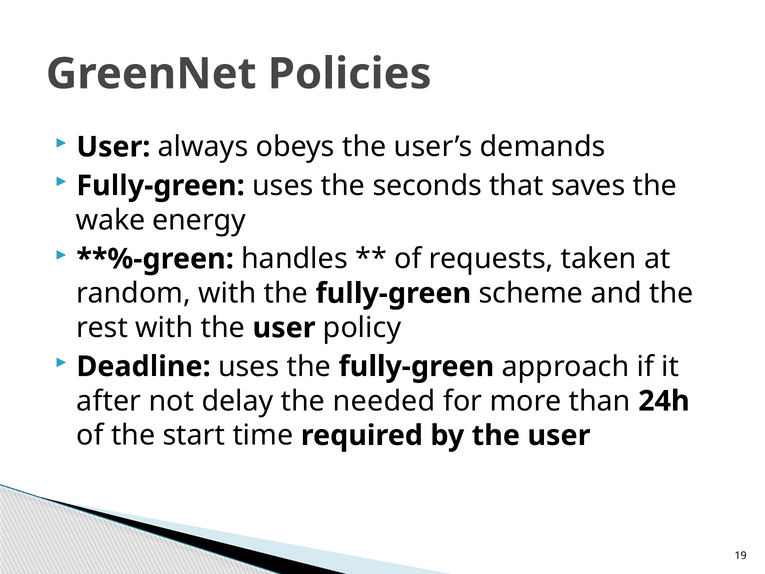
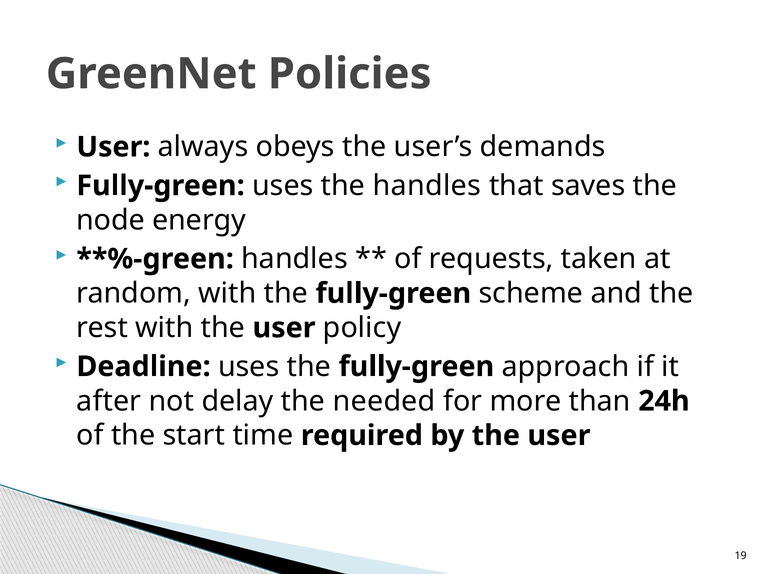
the seconds: seconds -> handles
wake: wake -> node
